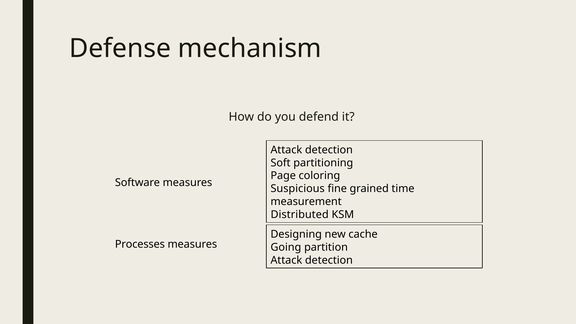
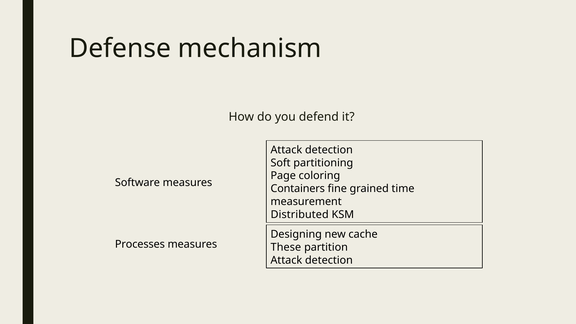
Suspicious: Suspicious -> Containers
Going: Going -> These
